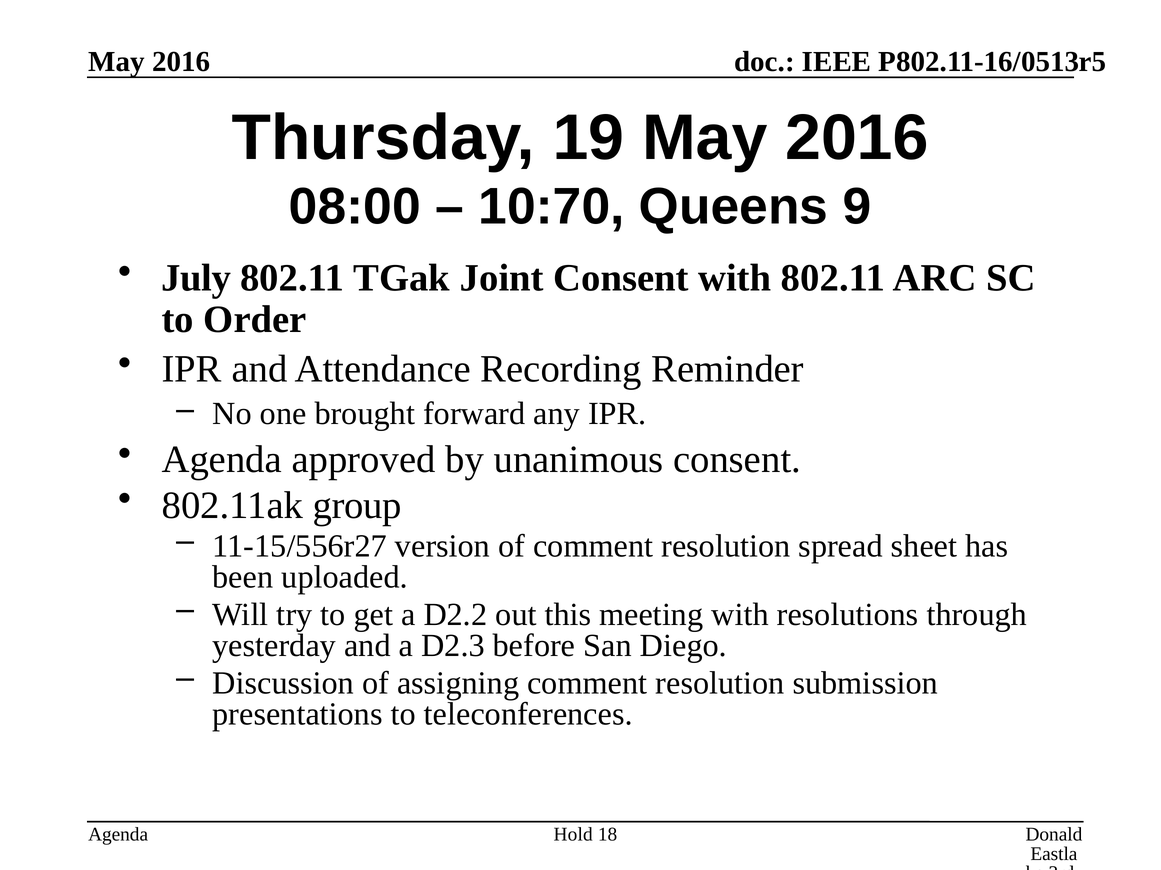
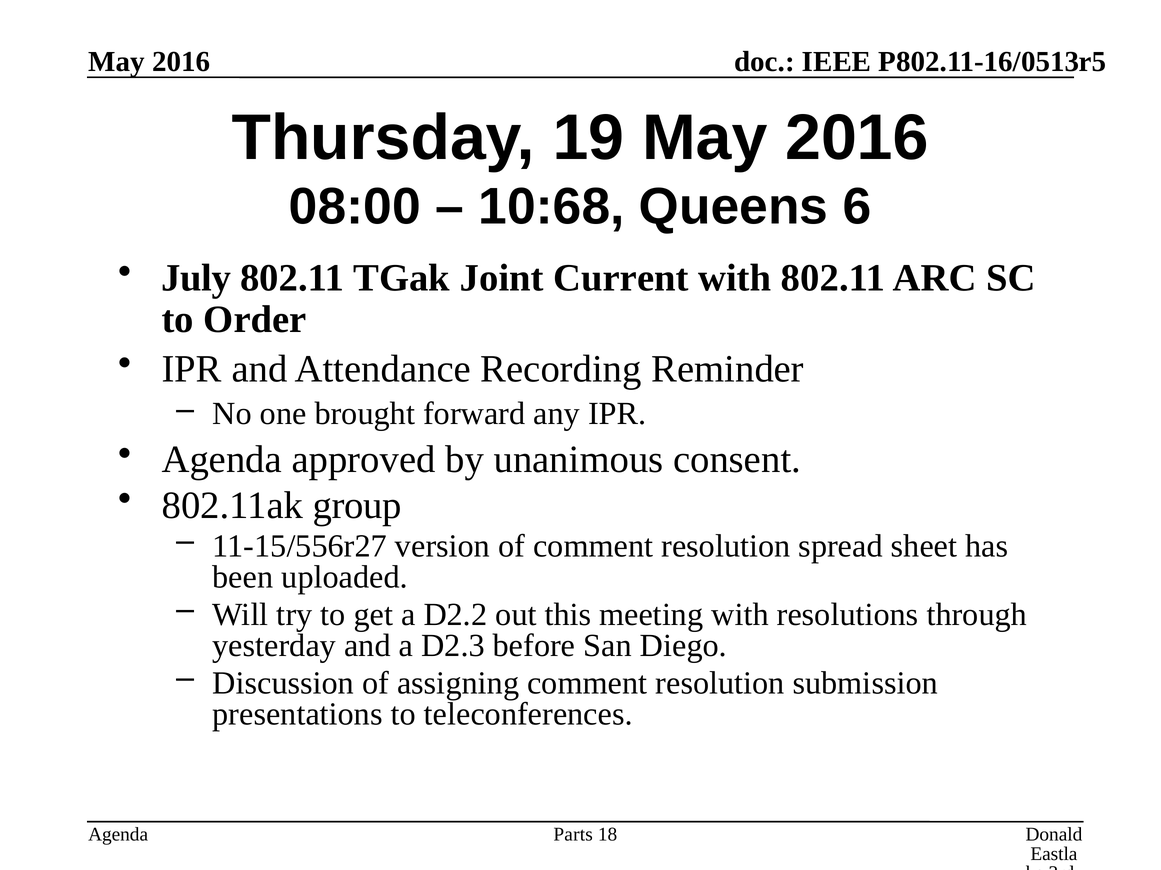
10:70: 10:70 -> 10:68
9: 9 -> 6
Joint Consent: Consent -> Current
Hold: Hold -> Parts
